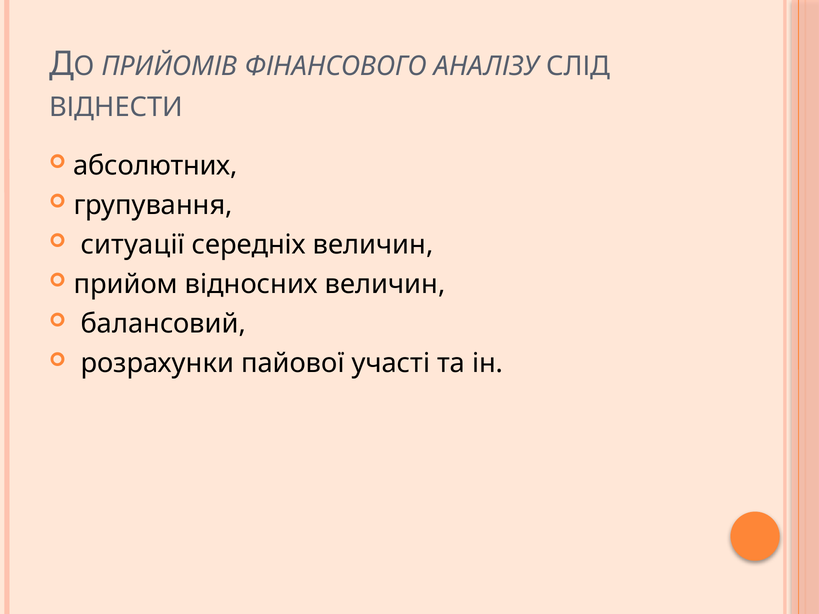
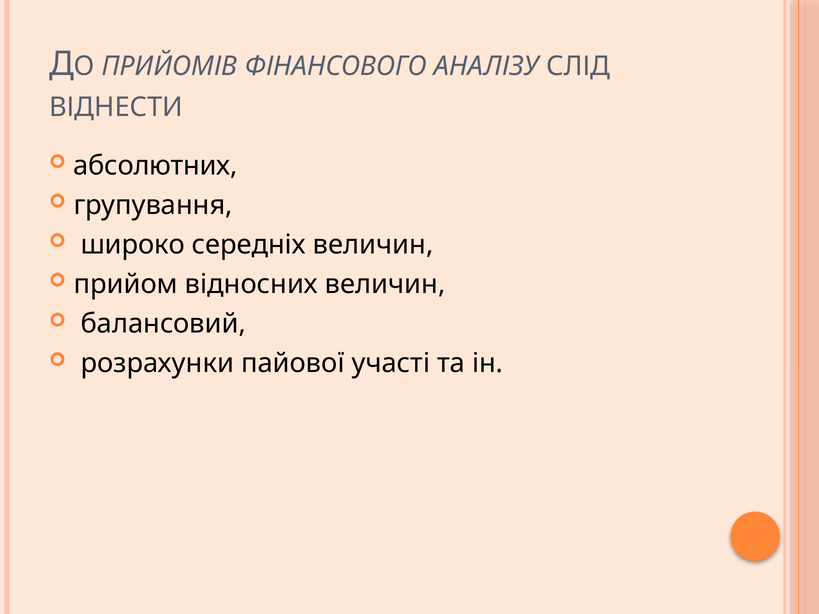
ситуації: ситуації -> широко
